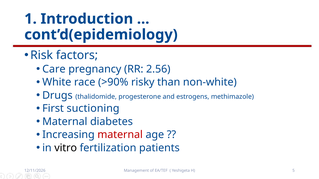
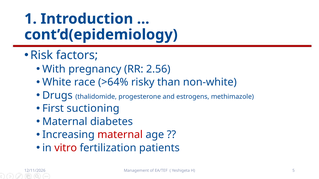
Care: Care -> With
>90%: >90% -> >64%
vitro colour: black -> red
